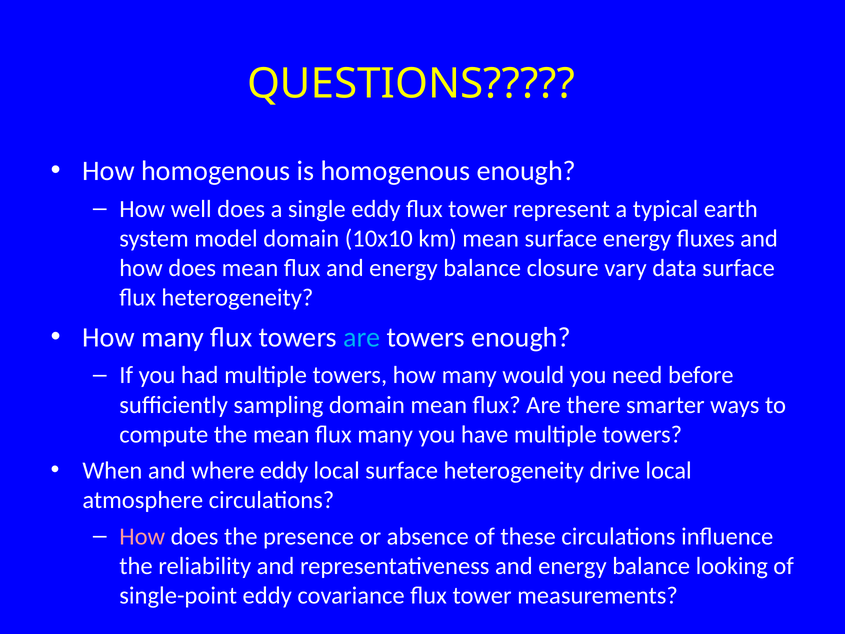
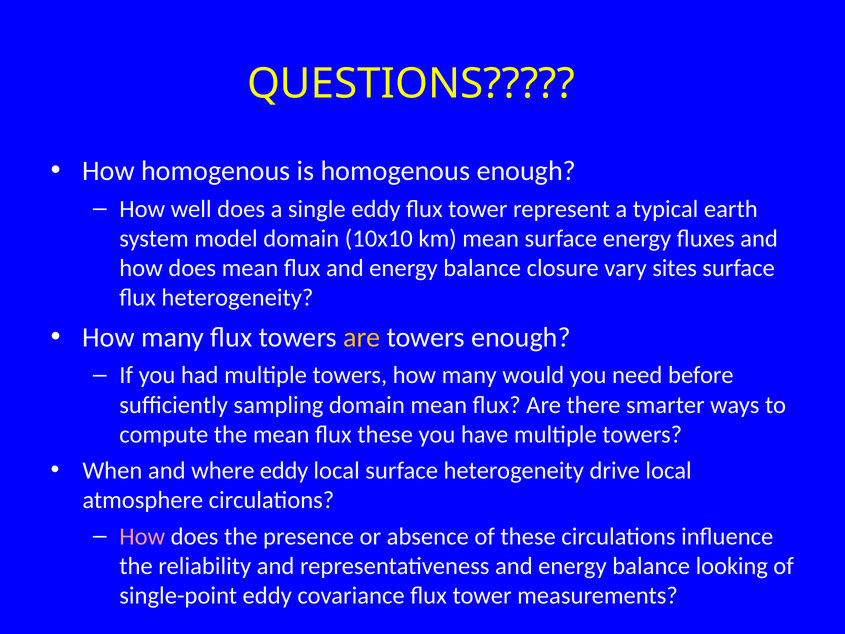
data: data -> sites
are at (362, 337) colour: light blue -> yellow
flux many: many -> these
